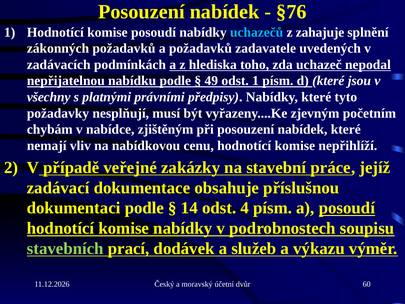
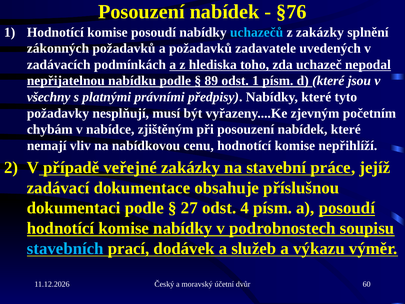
z zahajuje: zahajuje -> zakázky
49: 49 -> 89
14: 14 -> 27
stavebních colour: light green -> light blue
